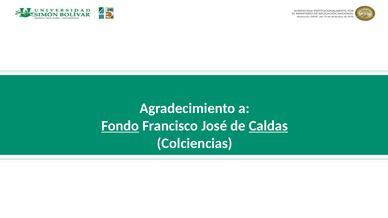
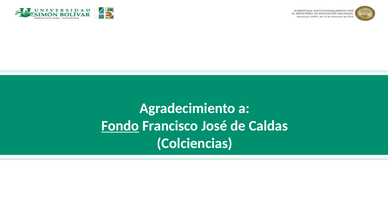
Caldas underline: present -> none
